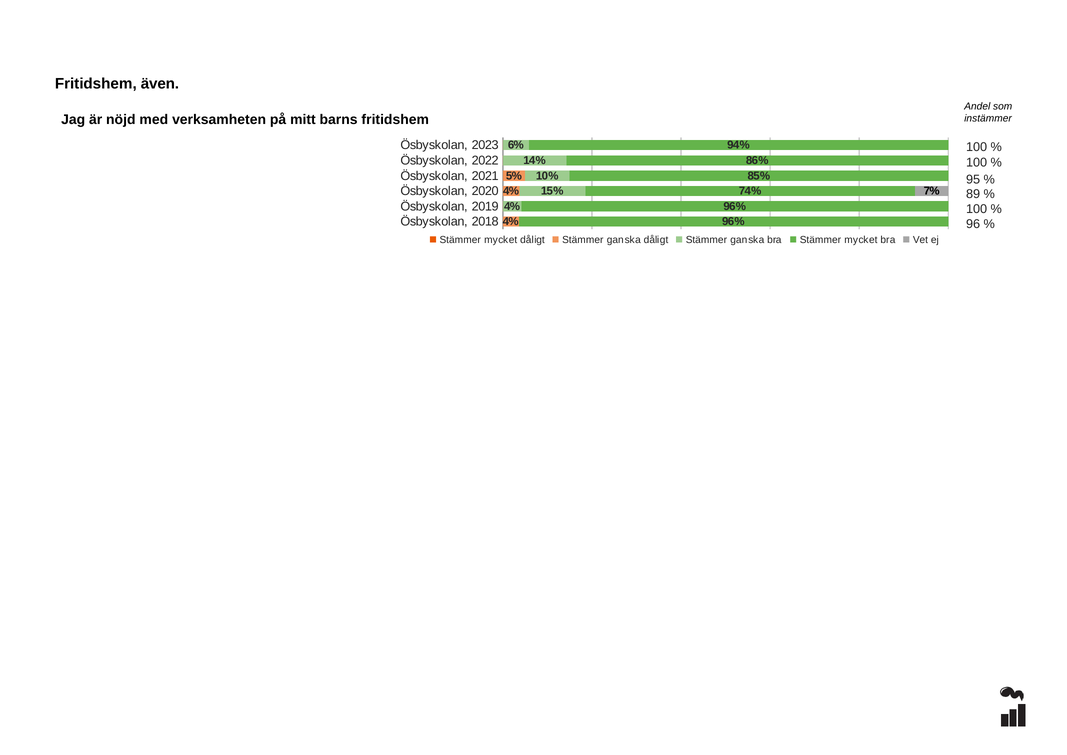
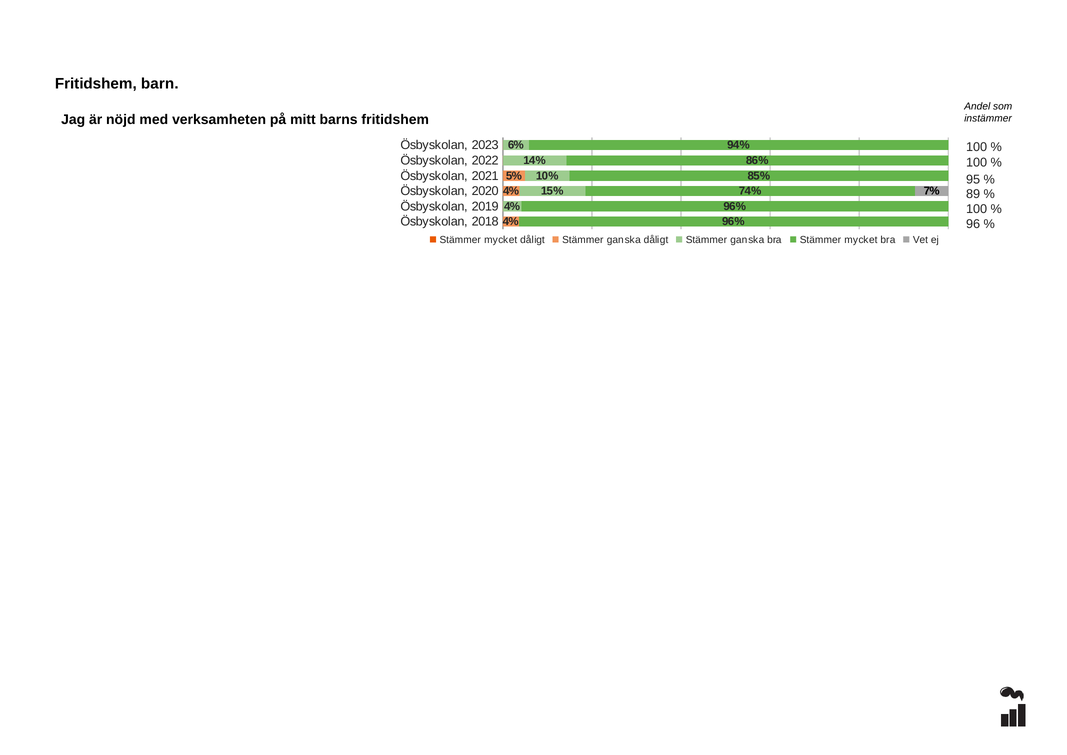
även: även -> barn
